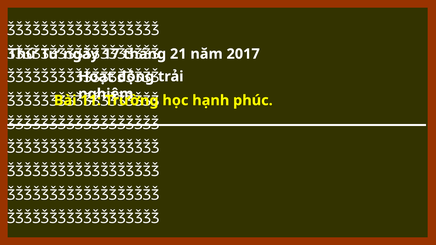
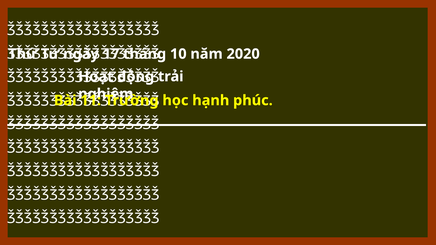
21: 21 -> 10
2017: 2017 -> 2020
